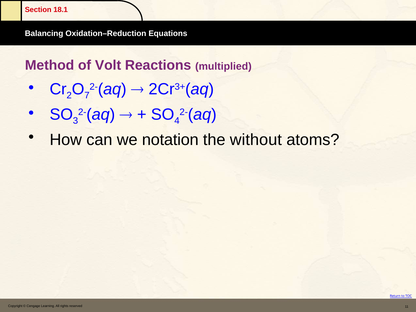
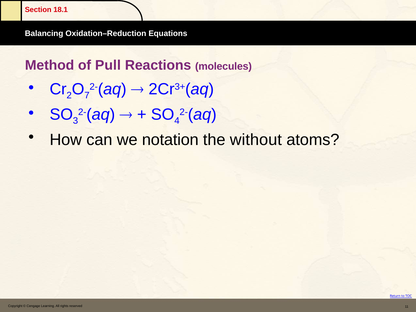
Volt: Volt -> Pull
multiplied: multiplied -> molecules
